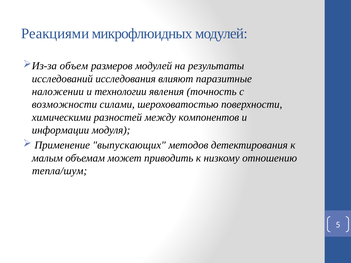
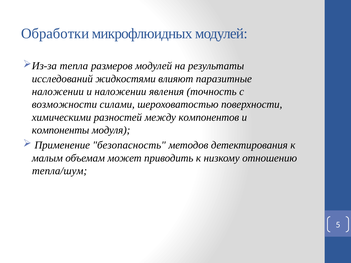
Реакциями: Реакциями -> Обработки
объем: объем -> тепла
исследования: исследования -> жидкостями
и технологии: технологии -> наложении
информации: информации -> компоненты
выпускающих: выпускающих -> безопасность
